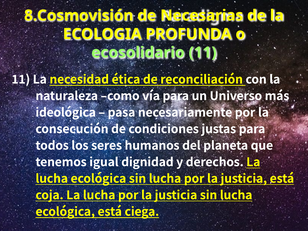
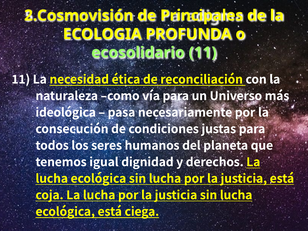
8.Cosmovisión: 8.Cosmovisión -> 2.Cosmovisión
Necesarias: Necesarias -> Principales
